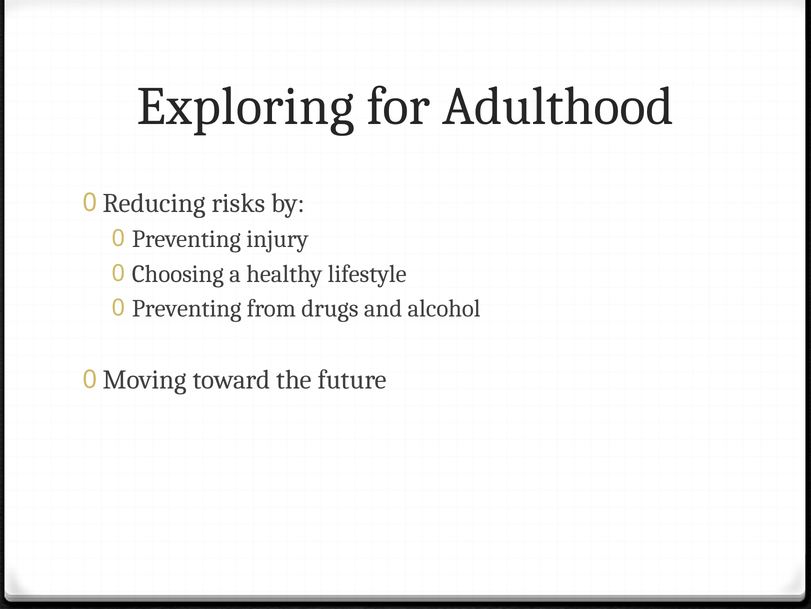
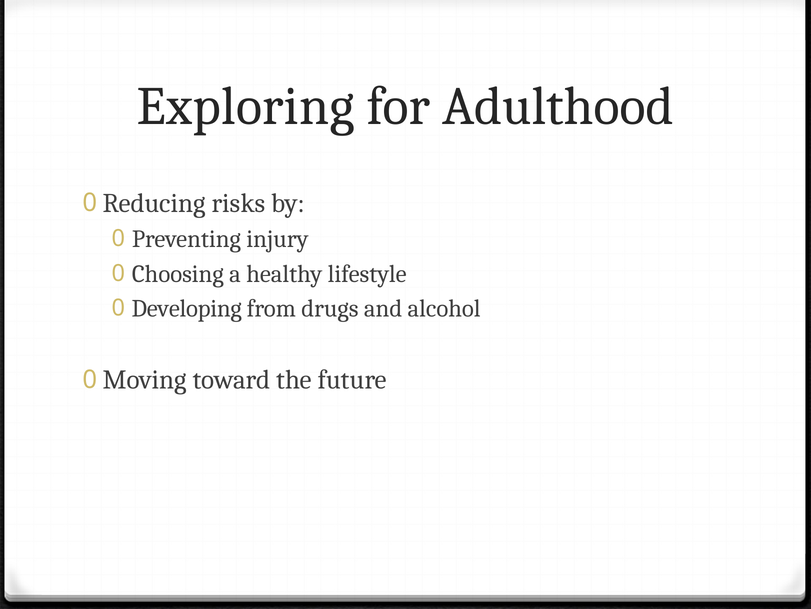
Preventing at (187, 308): Preventing -> Developing
